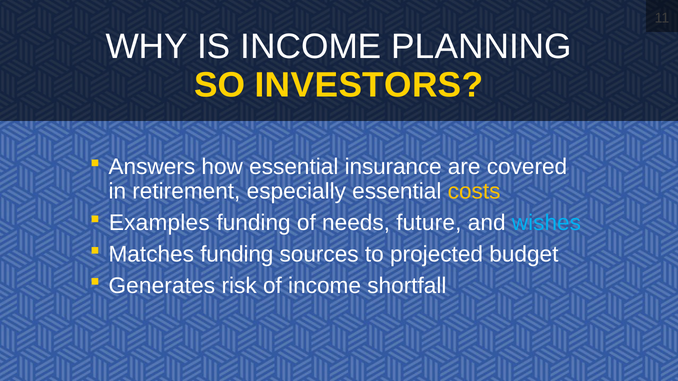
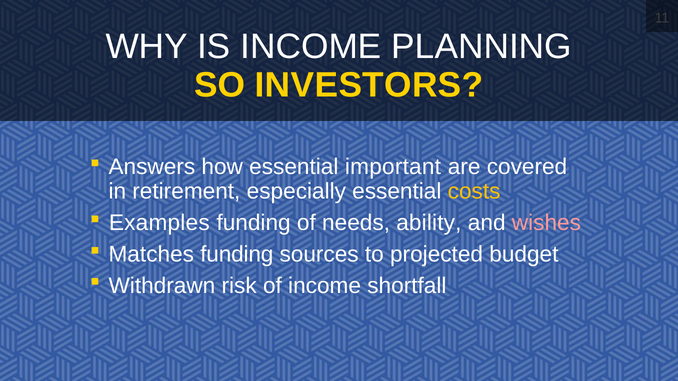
insurance: insurance -> important
future: future -> ability
wishes colour: light blue -> pink
Generates: Generates -> Withdrawn
